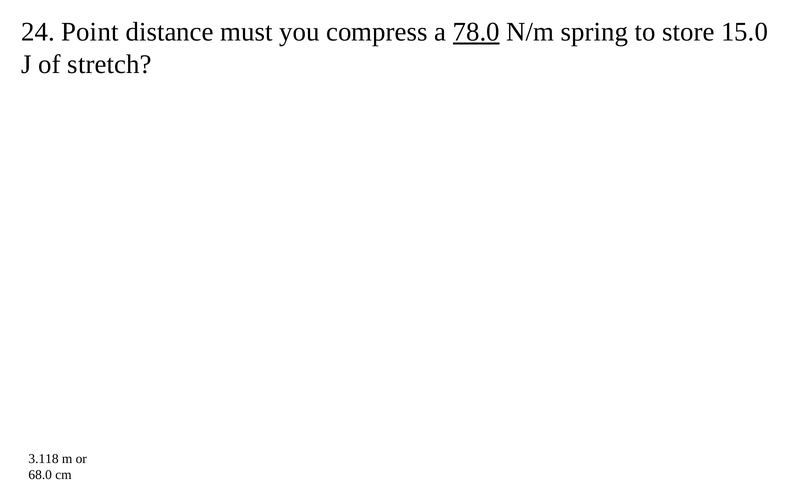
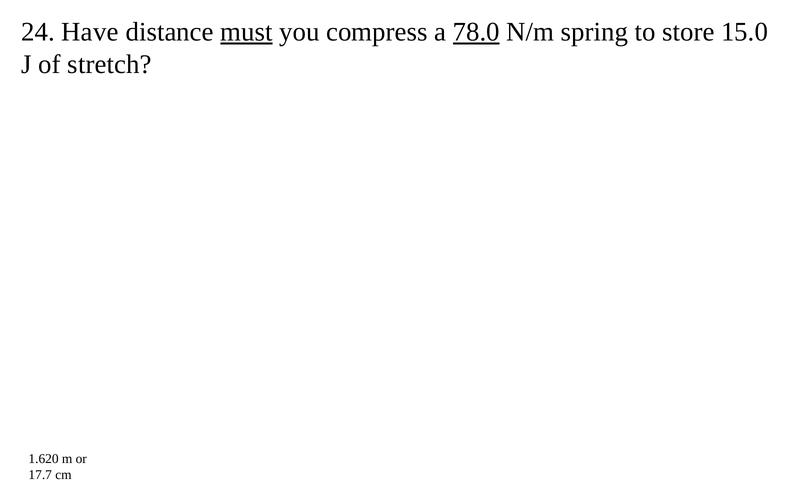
Point: Point -> Have
must underline: none -> present
3.118: 3.118 -> 1.620
68.0: 68.0 -> 17.7
